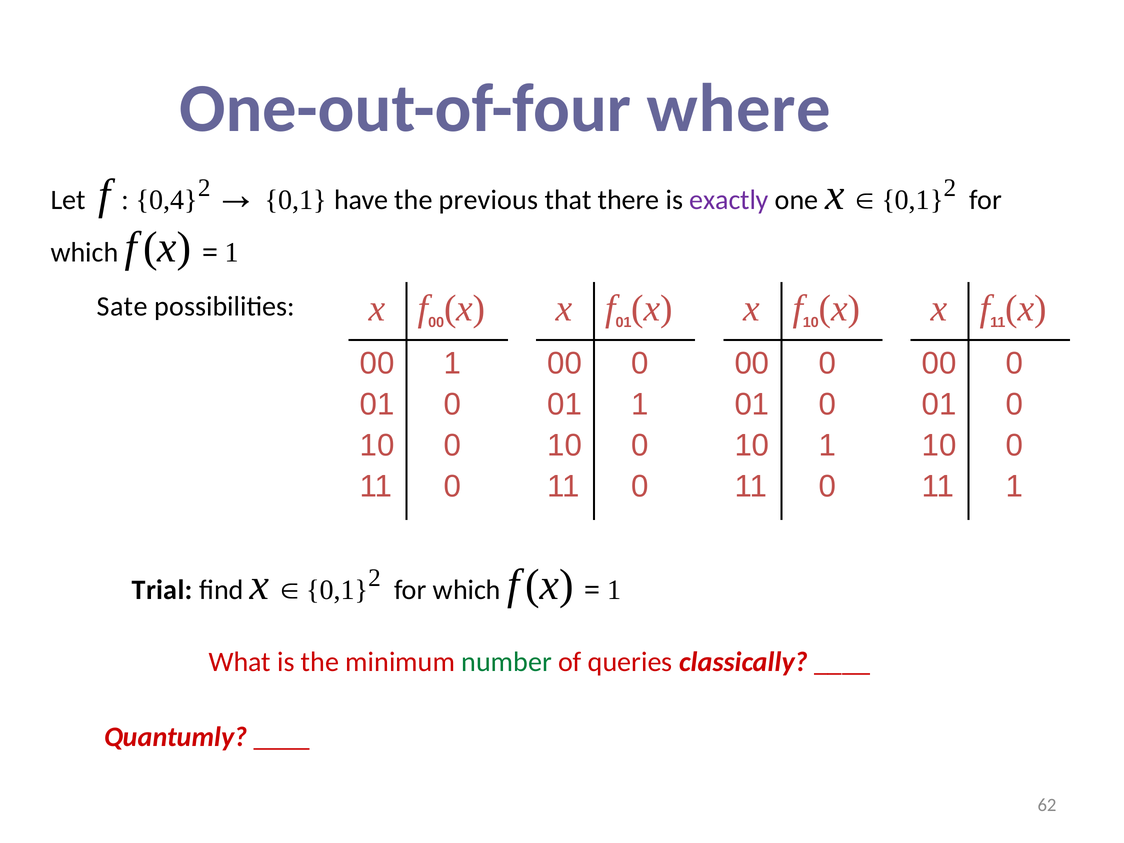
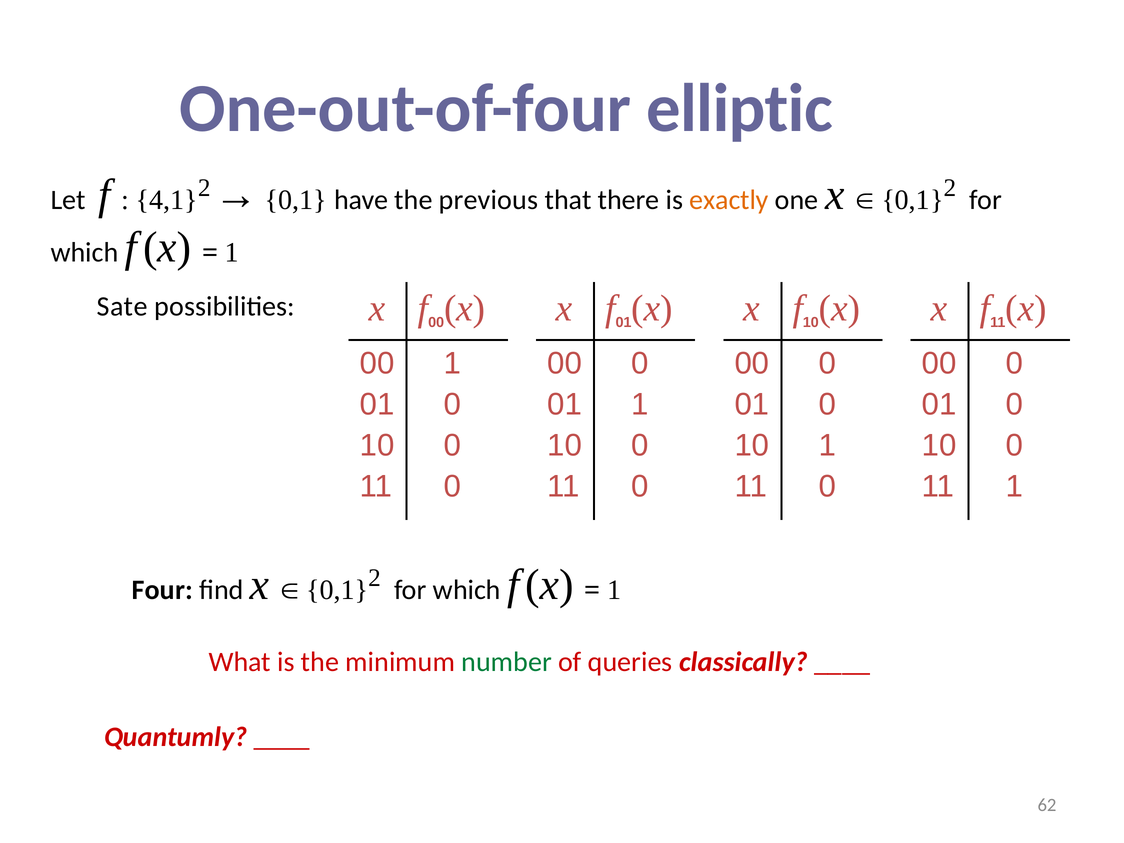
where: where -> elliptic
0,4: 0,4 -> 4,1
exactly colour: purple -> orange
Trial: Trial -> Four
